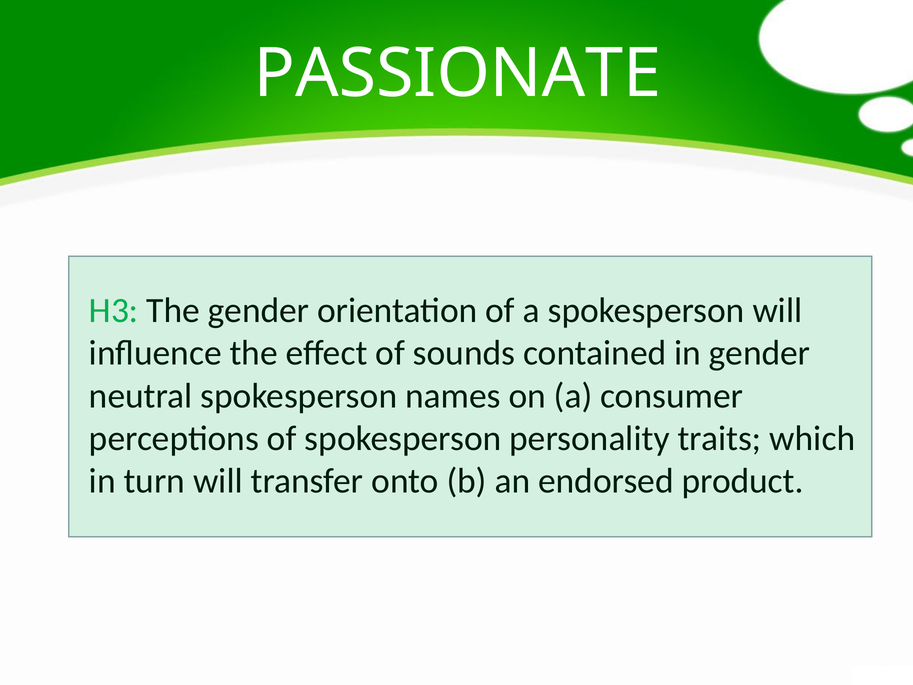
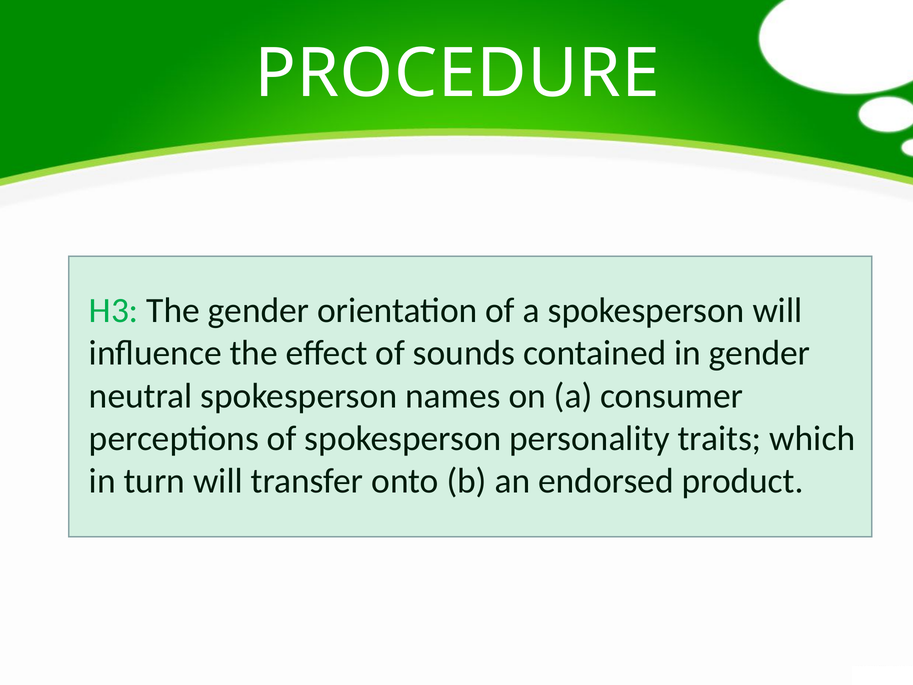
PASSIONATE: PASSIONATE -> PROCEDURE
